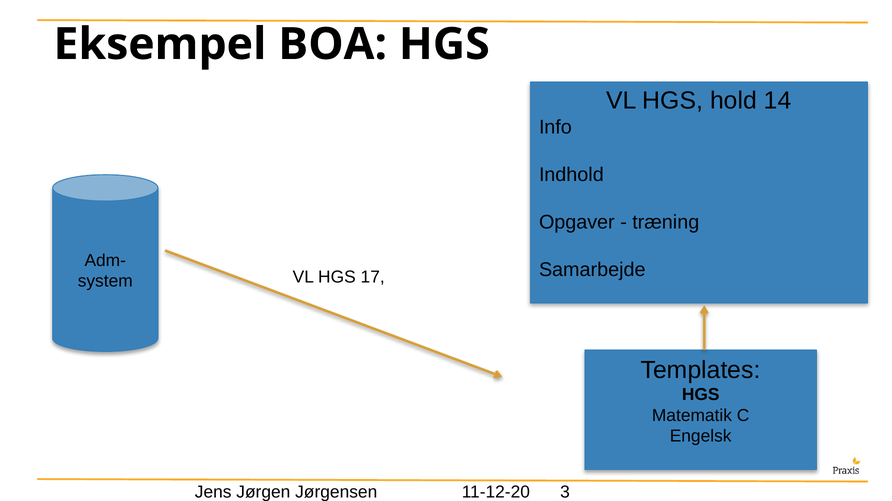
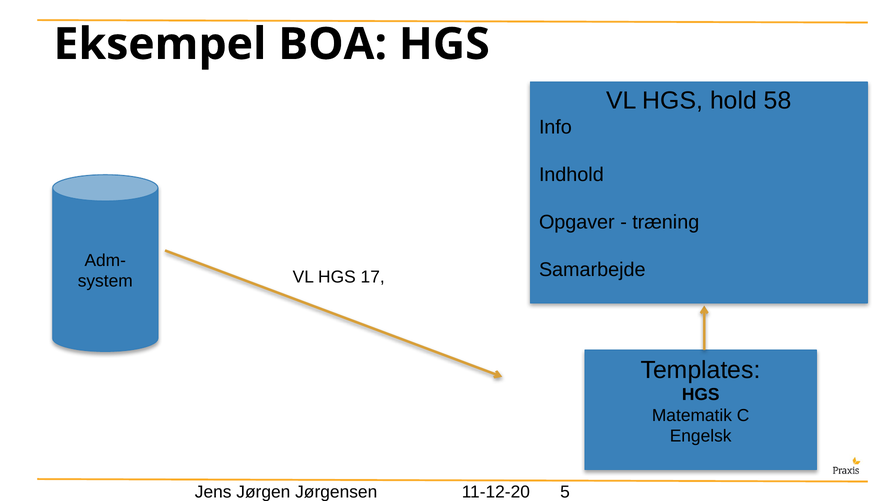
14: 14 -> 58
3: 3 -> 5
